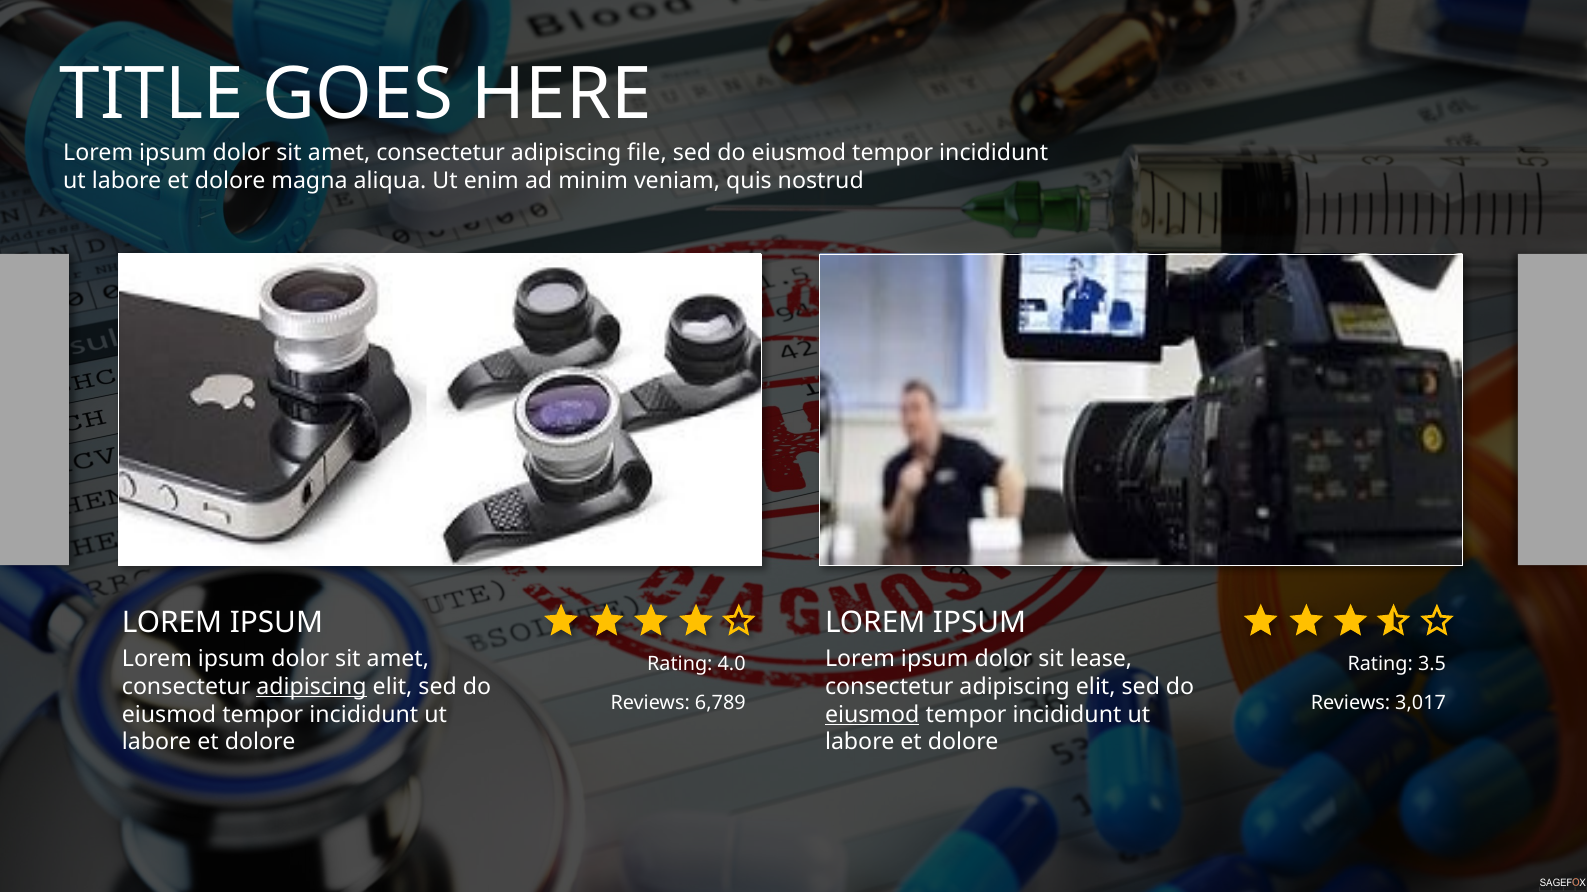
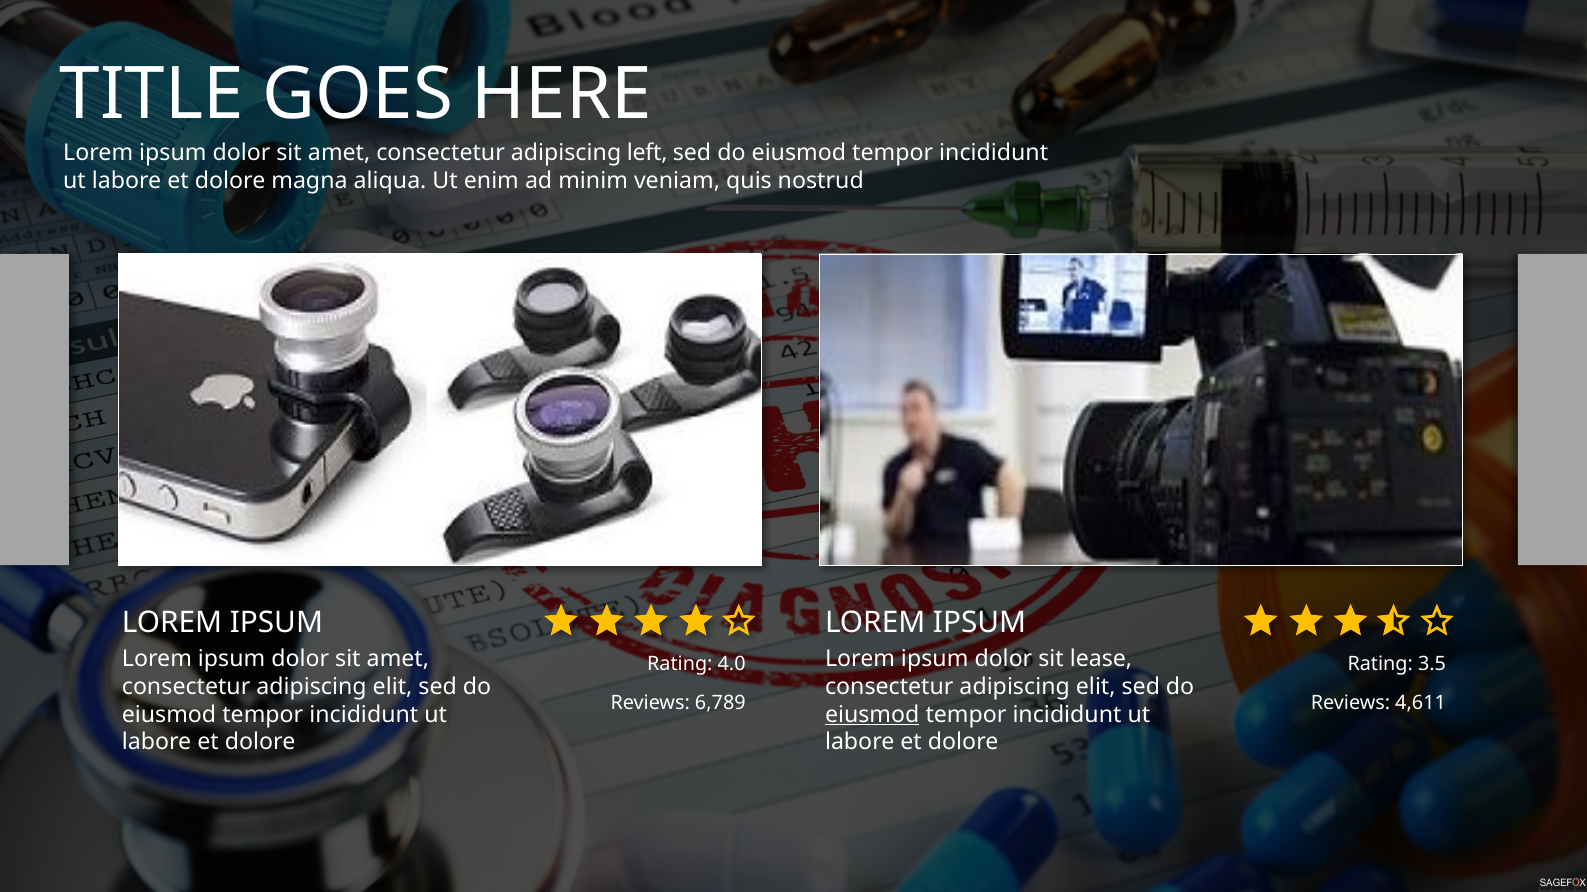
file: file -> left
adipiscing at (312, 687) underline: present -> none
3,017: 3,017 -> 4,611
